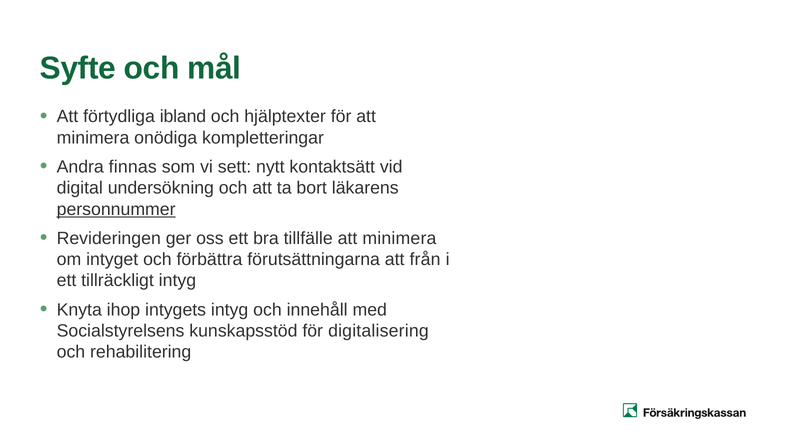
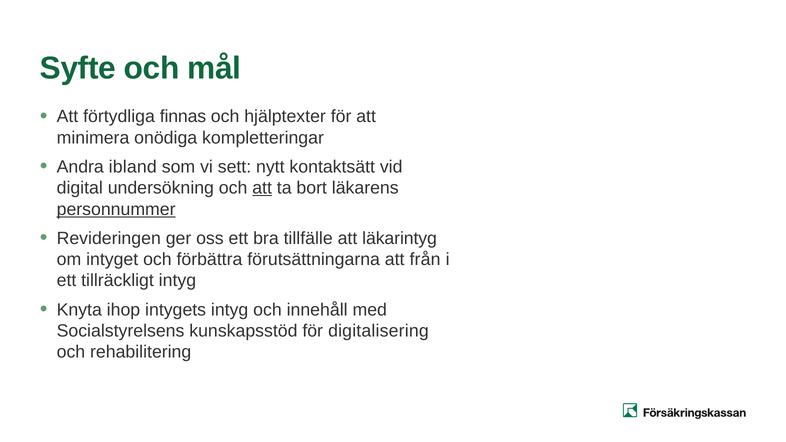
ibland: ibland -> finnas
finnas: finnas -> ibland
att at (262, 188) underline: none -> present
tillfälle att minimera: minimera -> läkarintyg
